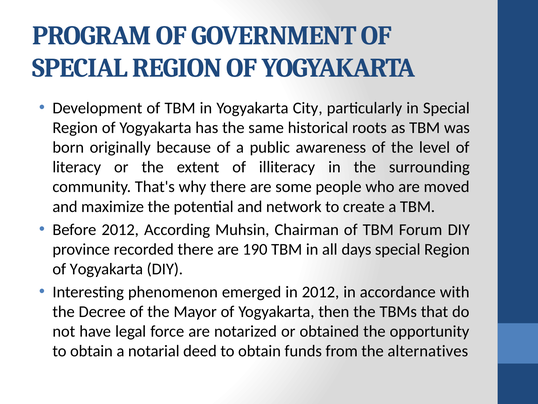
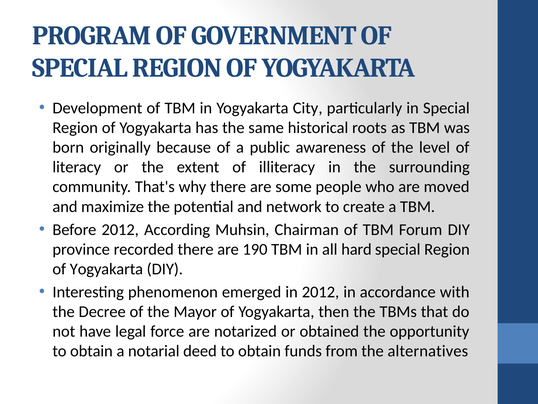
days: days -> hard
